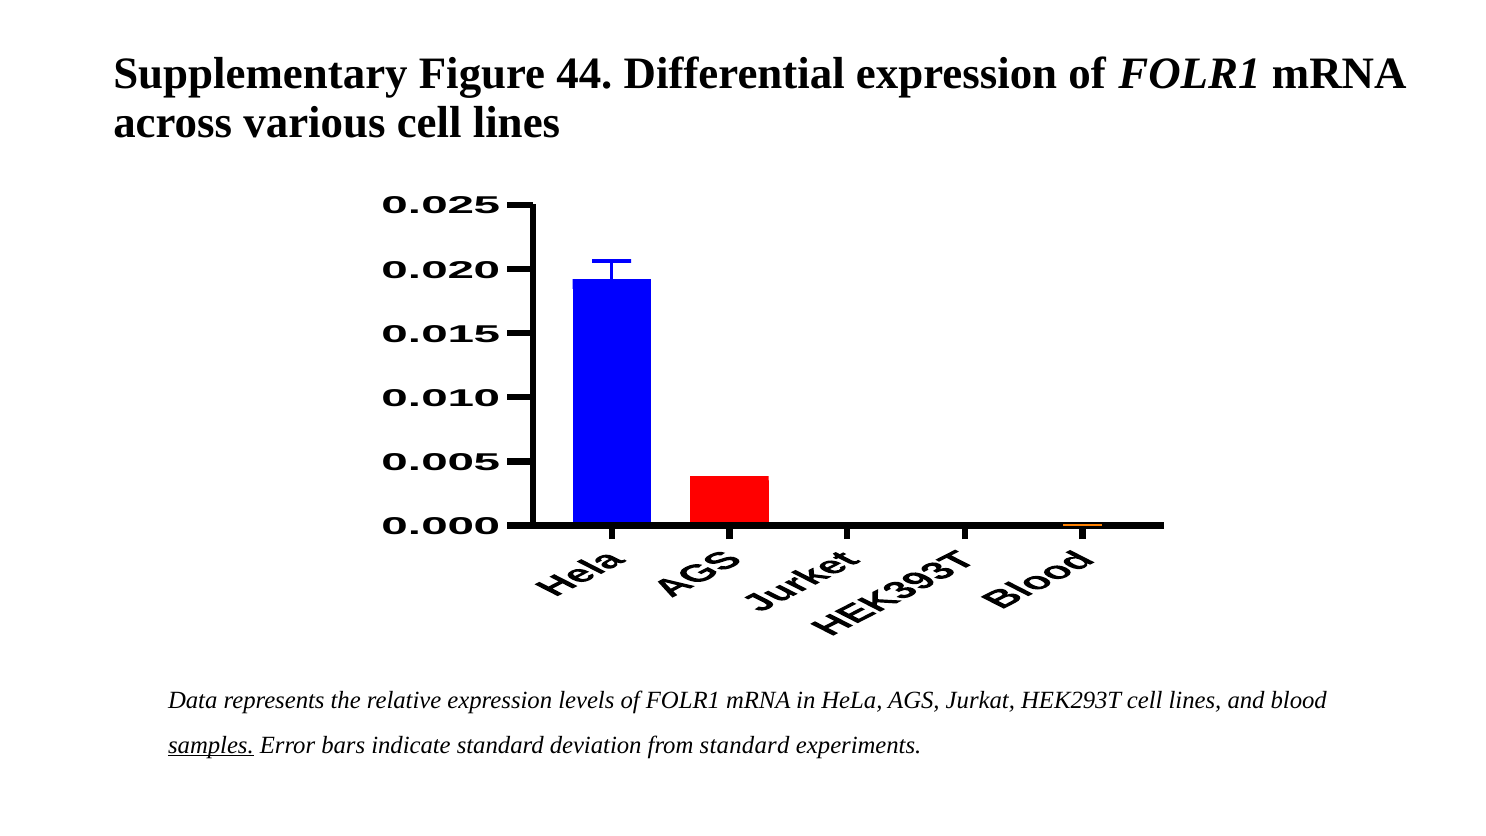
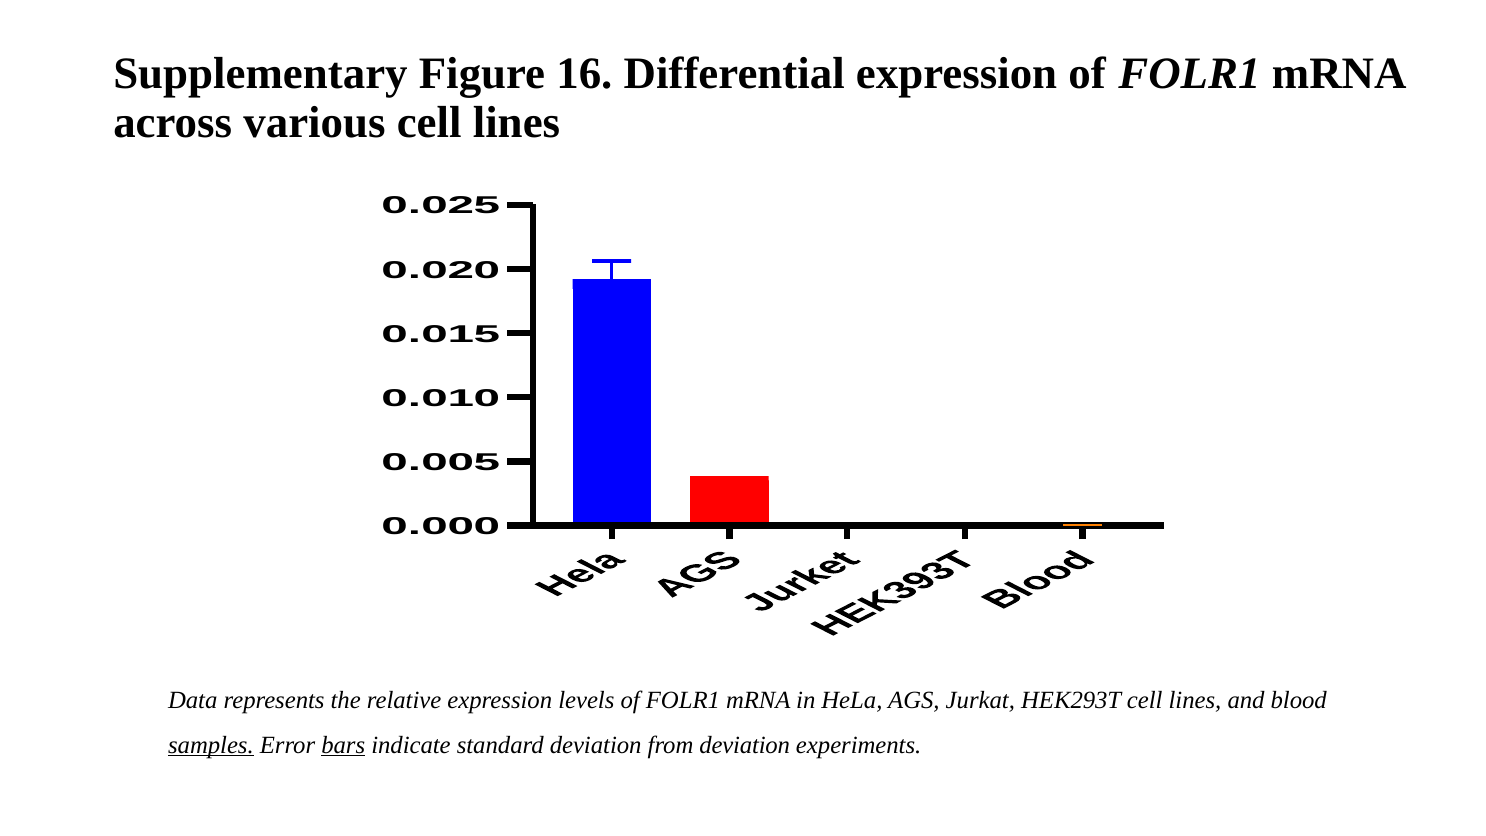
44: 44 -> 16
bars underline: none -> present
from standard: standard -> deviation
